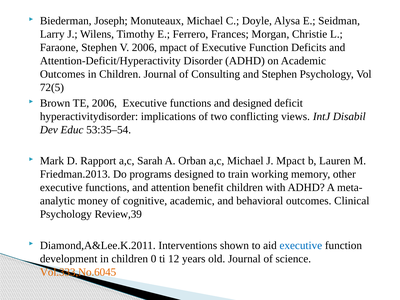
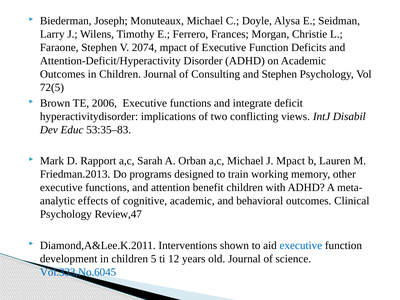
V 2006: 2006 -> 2074
and designed: designed -> integrate
53:35–54: 53:35–54 -> 53:35–83
money: money -> effects
Review,39: Review,39 -> Review,47
0: 0 -> 5
Vol.333,No.6045 colour: orange -> blue
